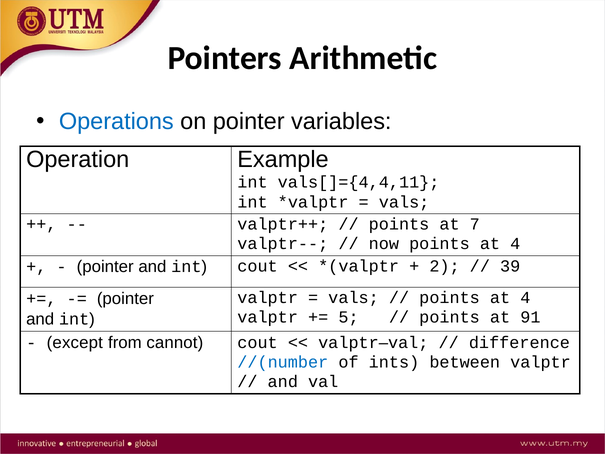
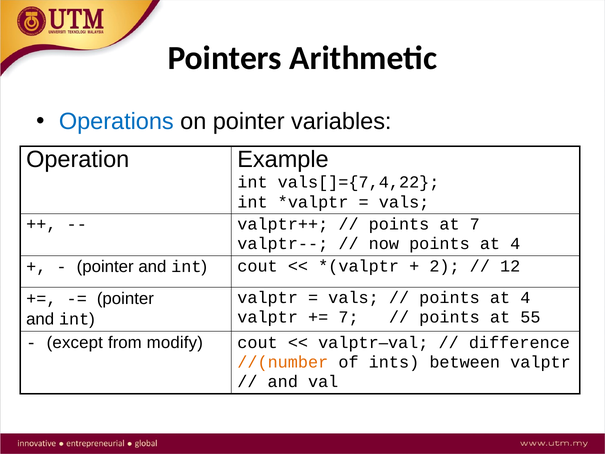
vals[]={4,4,11: vals[]={4,4,11 -> vals[]={7,4,22
39: 39 -> 12
5 at (349, 317): 5 -> 7
91: 91 -> 55
cannot: cannot -> modify
//(number colour: blue -> orange
